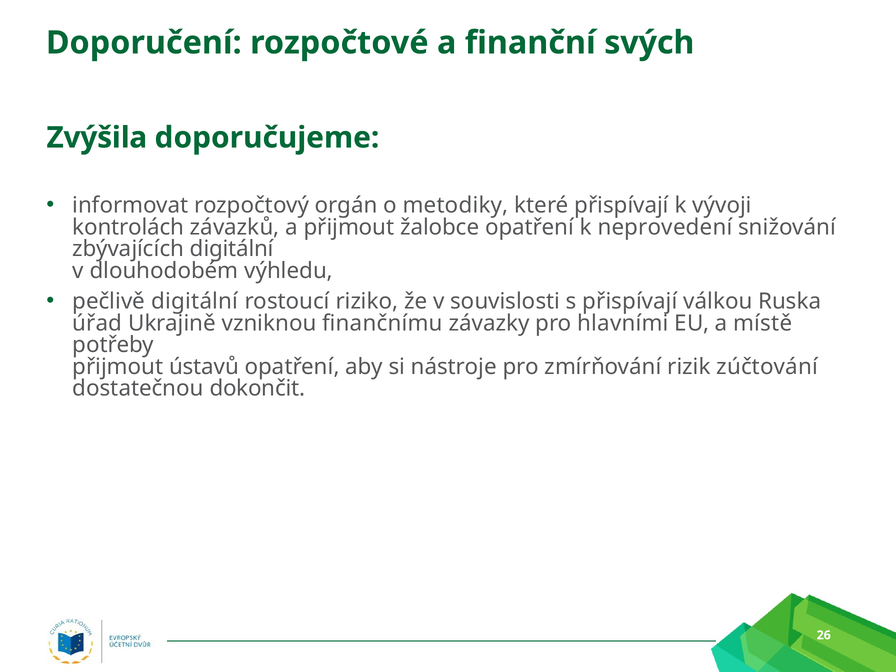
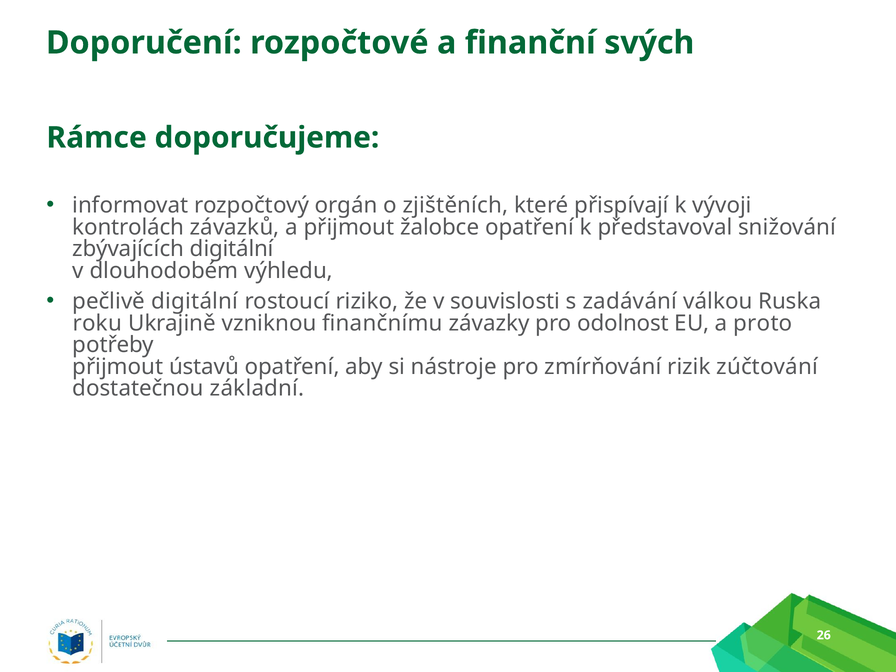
Zvýšila: Zvýšila -> Rámce
metodiky: metodiky -> zjištěních
neprovedení: neprovedení -> představoval
s přispívají: přispívají -> zadávání
úřad: úřad -> roku
hlavními: hlavními -> odolnost
místě: místě -> proto
dokončit: dokončit -> základní
